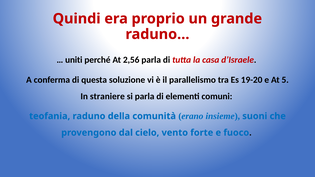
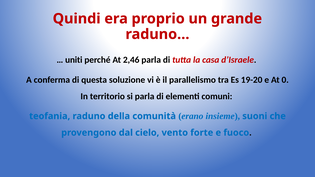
2,56: 2,56 -> 2,46
5: 5 -> 0
straniere: straniere -> territorio
